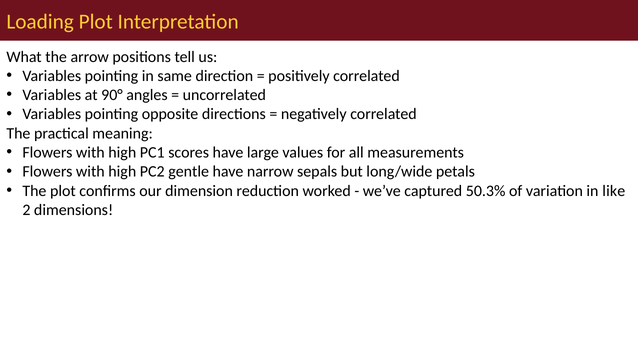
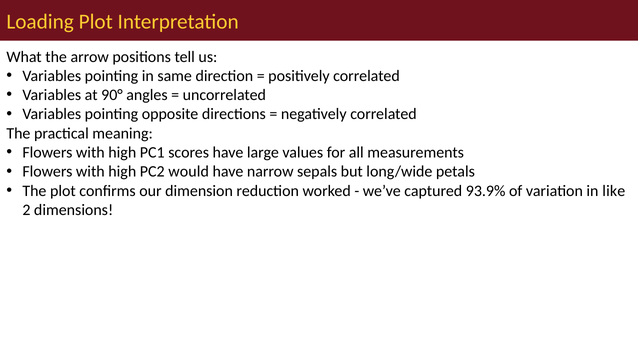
gentle: gentle -> would
50.3%: 50.3% -> 93.9%
